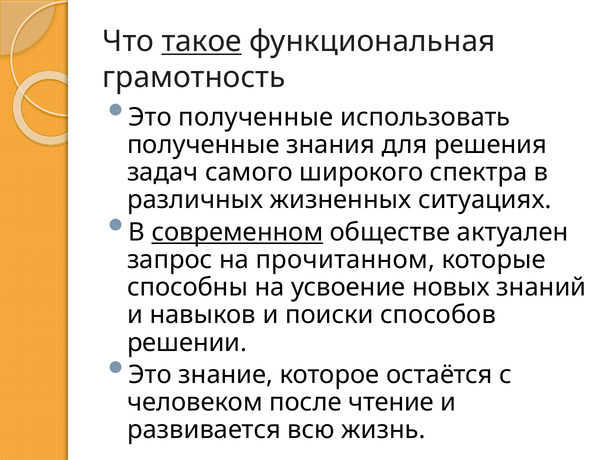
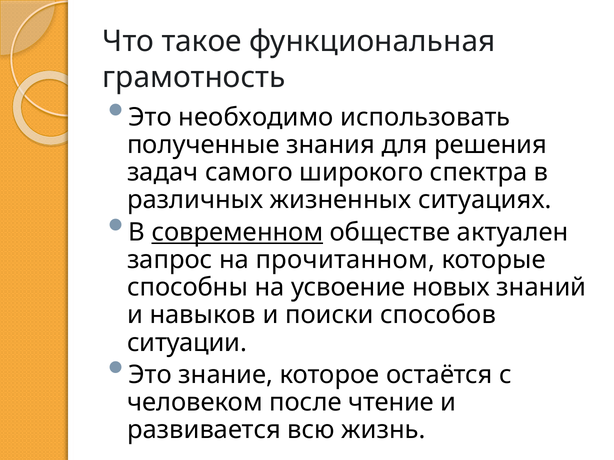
такое underline: present -> none
Это полученные: полученные -> необходимо
решении: решении -> ситуации
